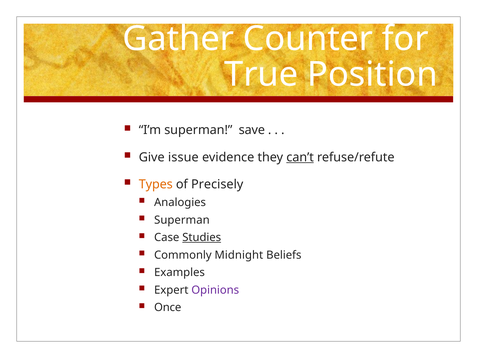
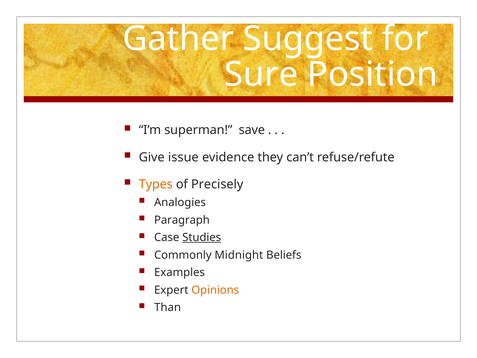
Counter: Counter -> Suggest
True: True -> Sure
can’t underline: present -> none
Superman at (182, 220): Superman -> Paragraph
Opinions colour: purple -> orange
Once: Once -> Than
